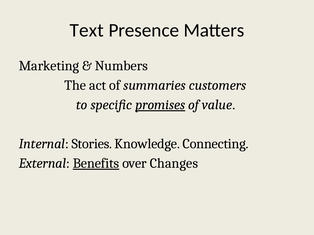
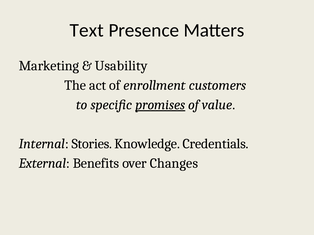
Numbers: Numbers -> Usability
summaries: summaries -> enrollment
Connecting: Connecting -> Credentials
Benefits underline: present -> none
